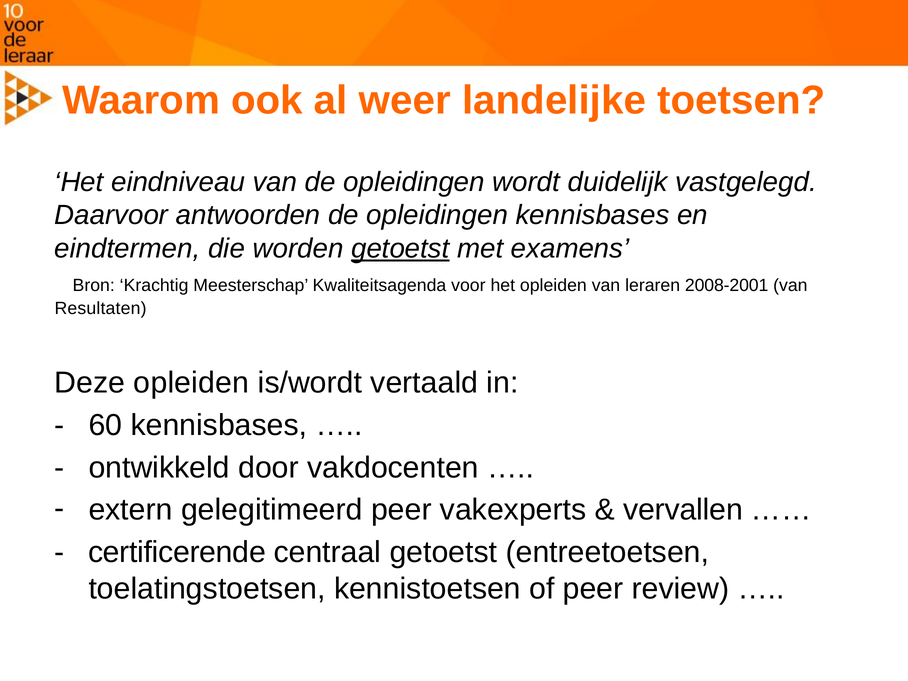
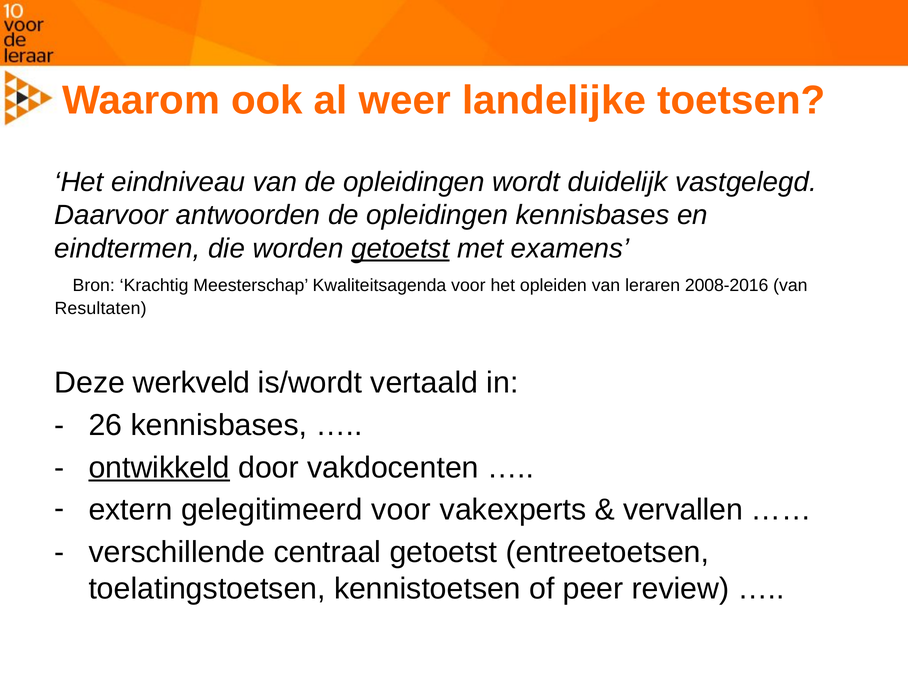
2008-2001: 2008-2001 -> 2008-2016
Deze opleiden: opleiden -> werkveld
60: 60 -> 26
ontwikkeld underline: none -> present
gelegitimeerd peer: peer -> voor
certificerende: certificerende -> verschillende
